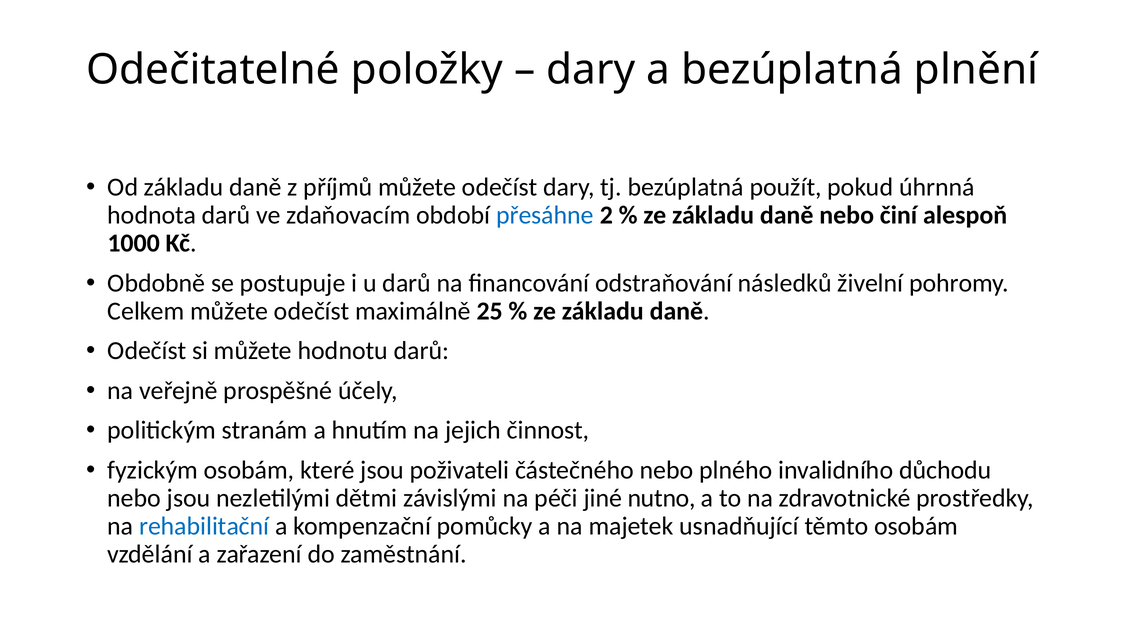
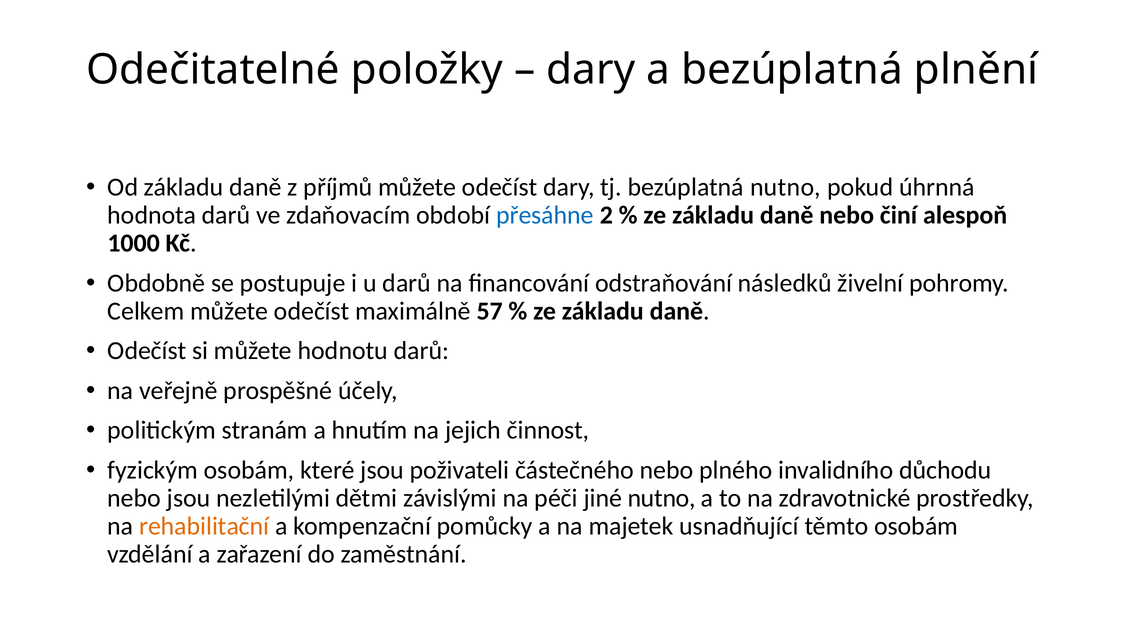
bezúplatná použít: použít -> nutno
25: 25 -> 57
rehabilitační colour: blue -> orange
